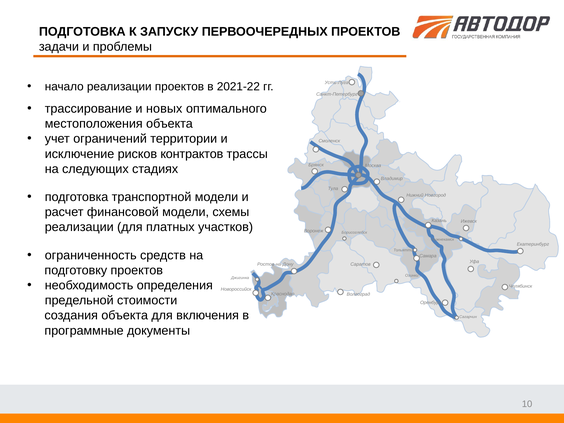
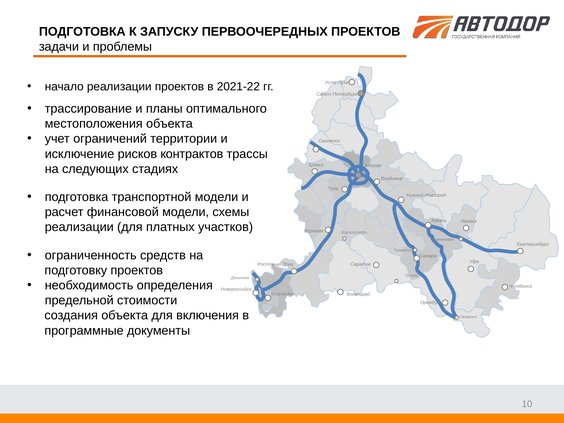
новых: новых -> планы
